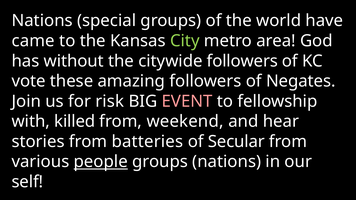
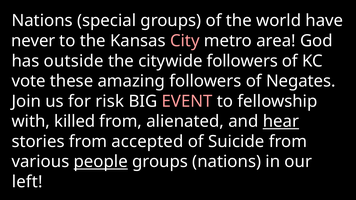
came: came -> never
City colour: light green -> pink
without: without -> outside
weekend: weekend -> alienated
hear underline: none -> present
batteries: batteries -> accepted
Secular: Secular -> Suicide
self: self -> left
